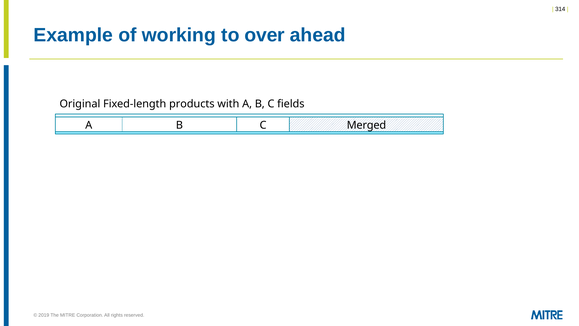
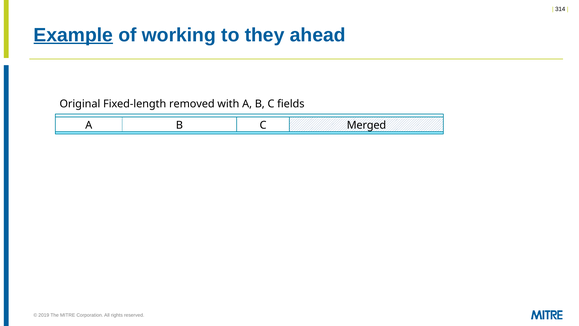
Example underline: none -> present
over: over -> they
products: products -> removed
